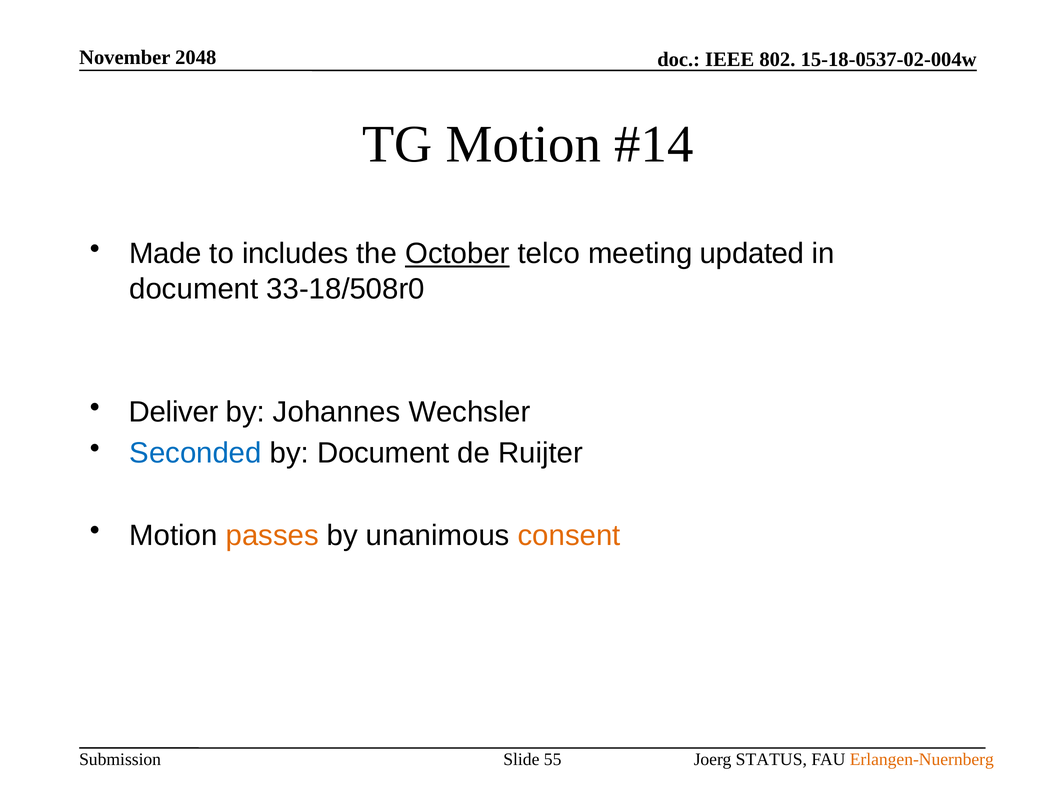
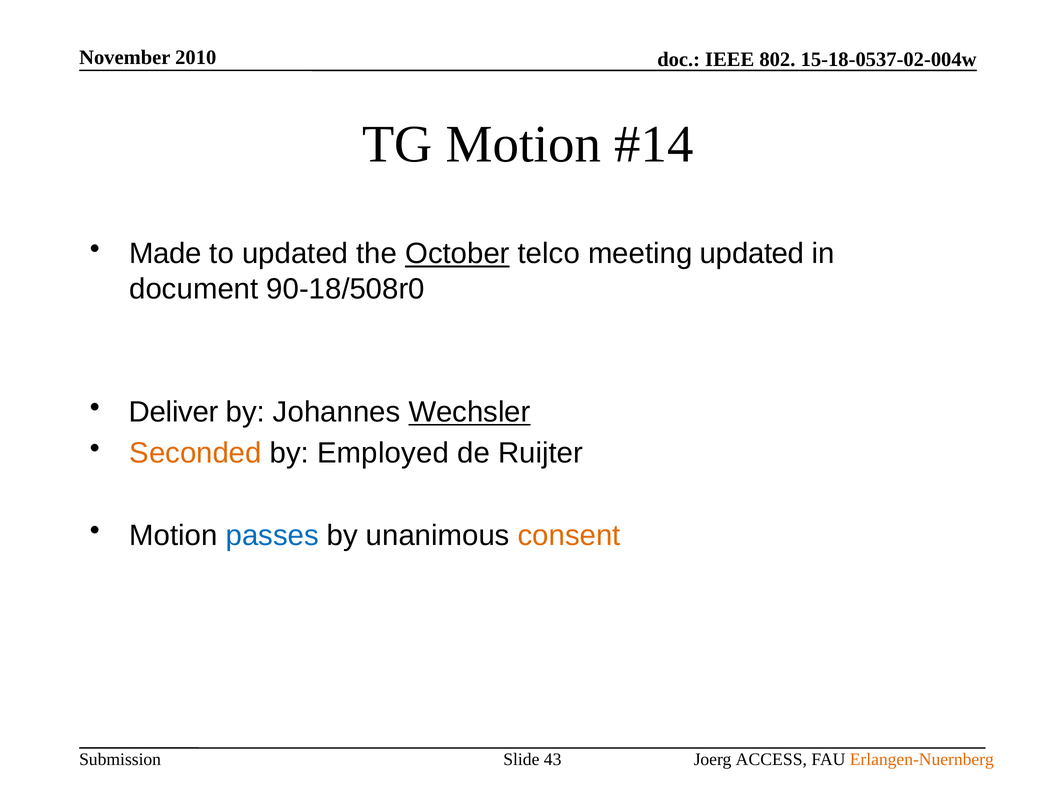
2048: 2048 -> 2010
to includes: includes -> updated
33-18/508r0: 33-18/508r0 -> 90-18/508r0
Wechsler underline: none -> present
Seconded colour: blue -> orange
by Document: Document -> Employed
passes colour: orange -> blue
55: 55 -> 43
STATUS: STATUS -> ACCESS
